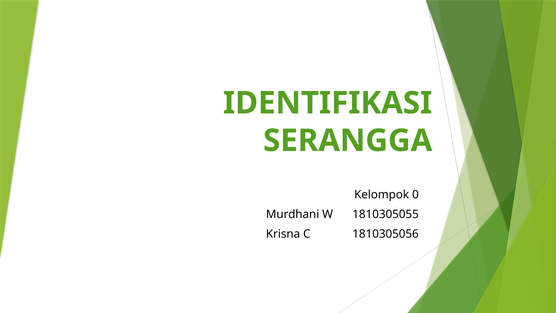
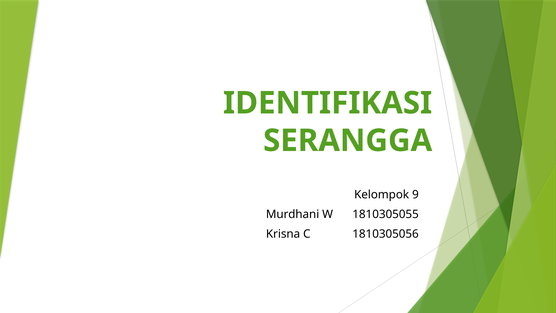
0: 0 -> 9
